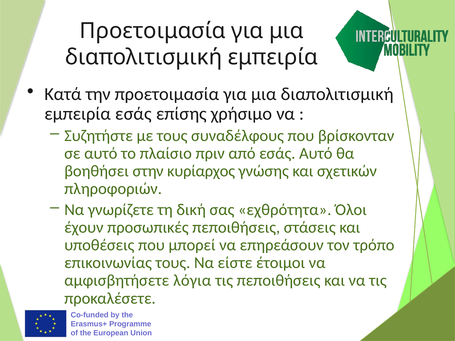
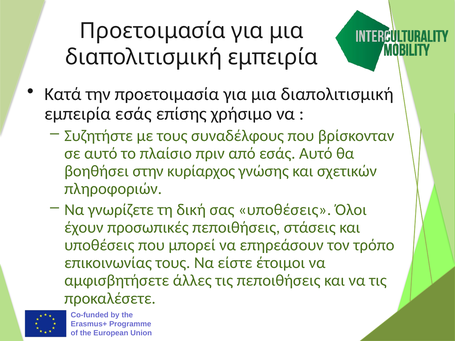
σας εχθρότητα: εχθρότητα -> υποθέσεις
λόγια: λόγια -> άλλες
